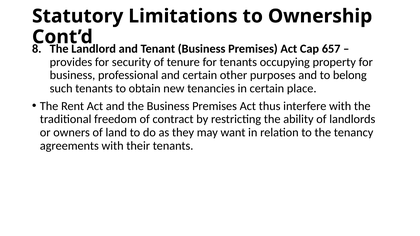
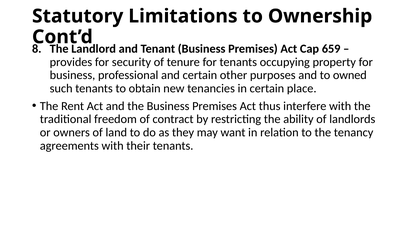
657: 657 -> 659
belong: belong -> owned
